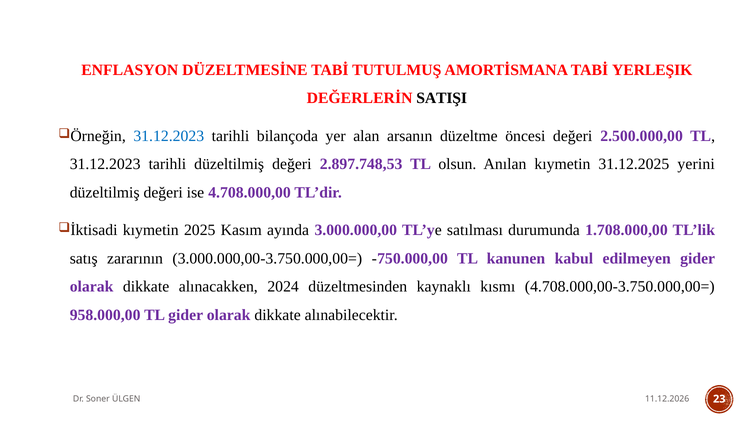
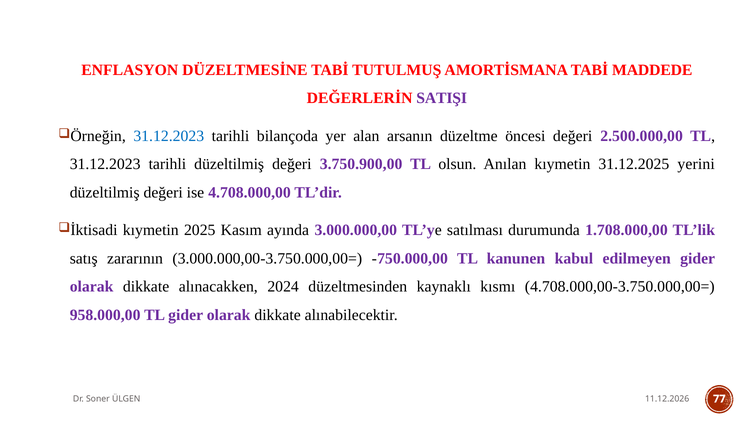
YERLEŞIK: YERLEŞIK -> MADDEDE
SATIŞI colour: black -> purple
2.897.748,53: 2.897.748,53 -> 3.750.900,00
23: 23 -> 77
